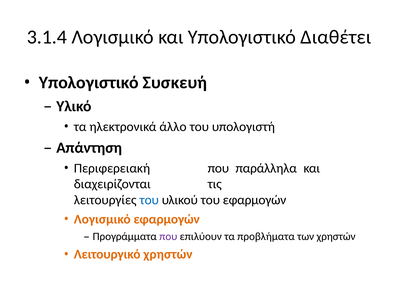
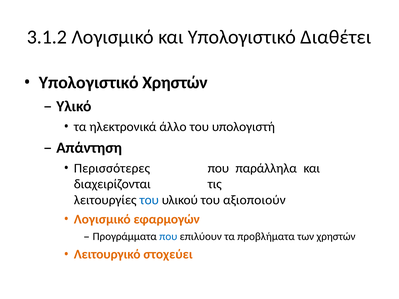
3.1.4: 3.1.4 -> 3.1.2
Υπολογιστικό Συσκευή: Συσκευή -> Χρηστών
Περιφερειακή: Περιφερειακή -> Περισσότερες
του εφαρμογών: εφαρμογών -> αξιοποιούν
που at (168, 237) colour: purple -> blue
Λειτουργικό χρηστών: χρηστών -> στοχεύει
